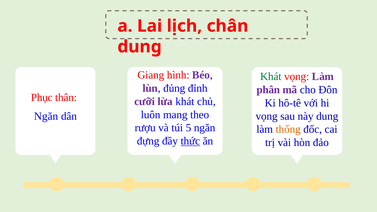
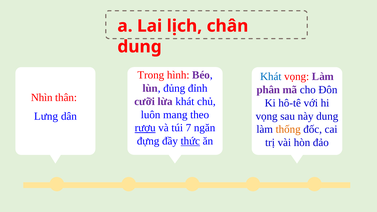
Giang: Giang -> Trong
Khát at (271, 77) colour: green -> blue
Phục: Phục -> Nhìn
Ngăn at (46, 116): Ngăn -> Lưng
rượu underline: none -> present
5: 5 -> 7
